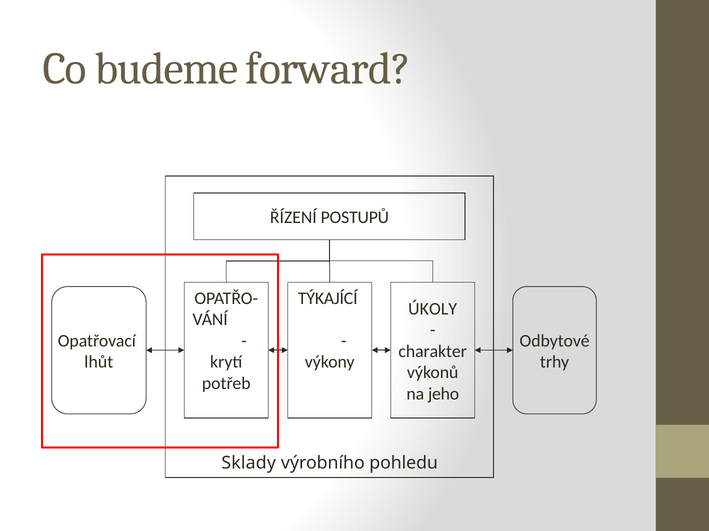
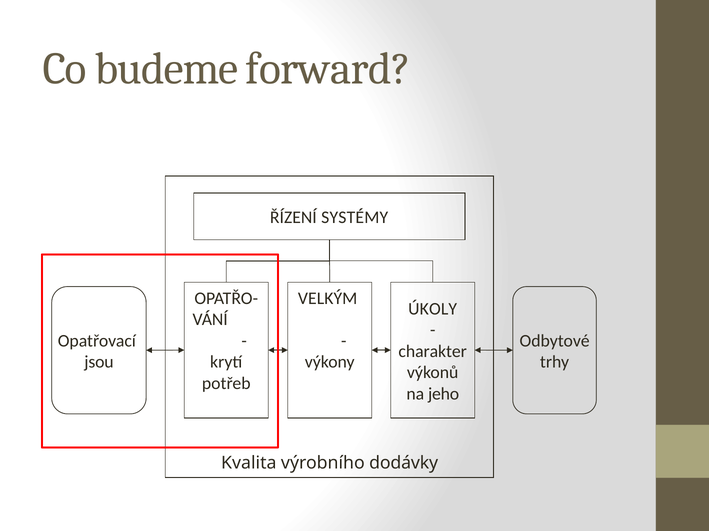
POSTUPŮ: POSTUPŮ -> SYSTÉMY
TÝKAJÍCÍ: TÝKAJÍCÍ -> VELKÝM
lhůt: lhůt -> jsou
Sklady: Sklady -> Kvalita
pohledu: pohledu -> dodávky
